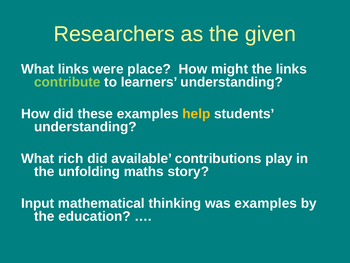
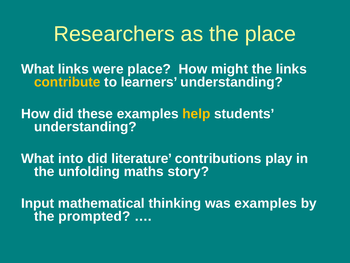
the given: given -> place
contribute colour: light green -> yellow
rich: rich -> into
available: available -> literature
education: education -> prompted
